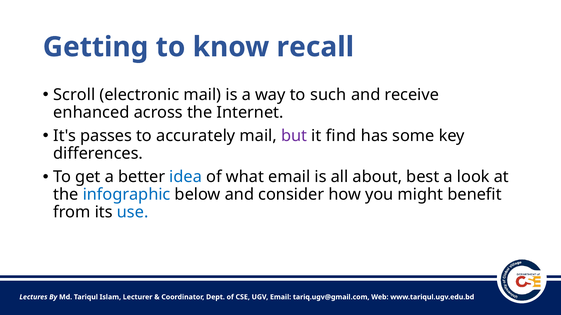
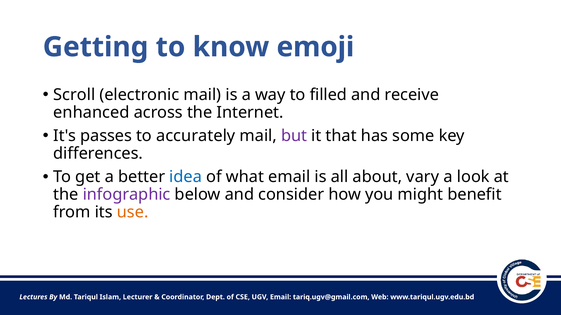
recall: recall -> emoji
such: such -> filled
find: find -> that
best: best -> vary
infographic colour: blue -> purple
use colour: blue -> orange
